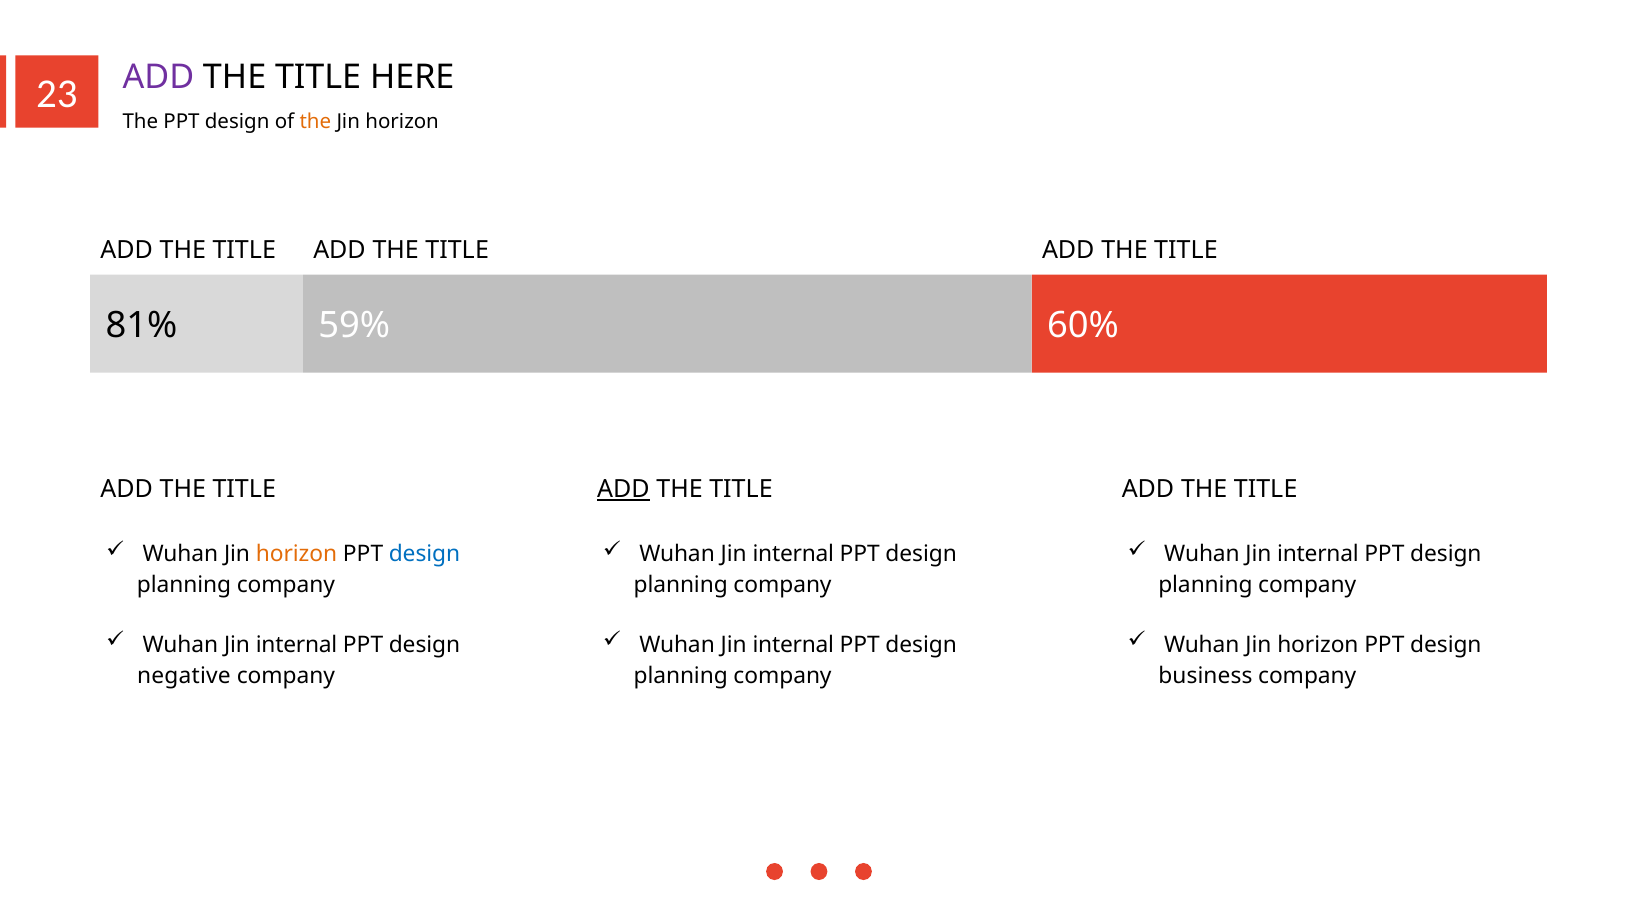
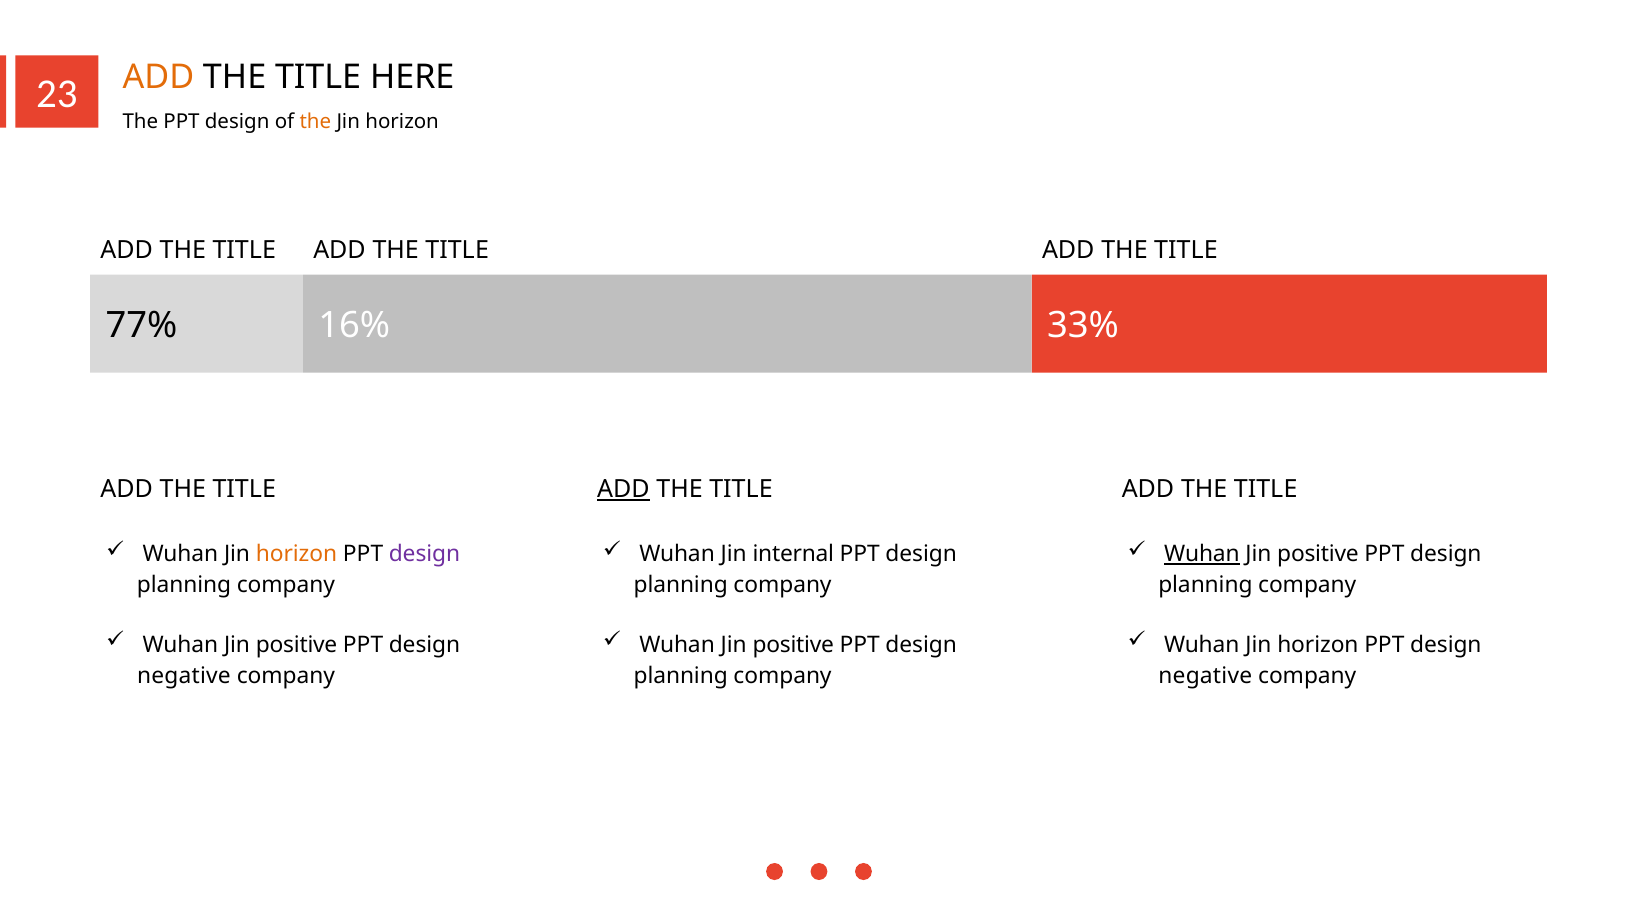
ADD at (158, 78) colour: purple -> orange
81%: 81% -> 77%
59%: 59% -> 16%
60%: 60% -> 33%
design at (424, 554) colour: blue -> purple
Wuhan at (1202, 554) underline: none -> present
internal at (1318, 554): internal -> positive
internal at (297, 645): internal -> positive
internal at (793, 645): internal -> positive
business at (1205, 676): business -> negative
